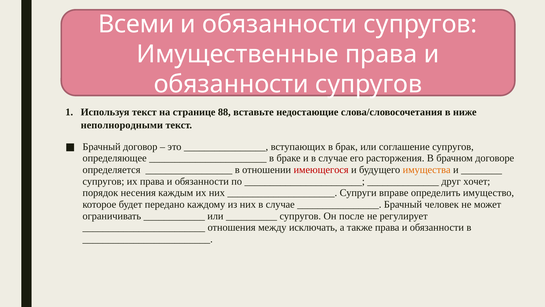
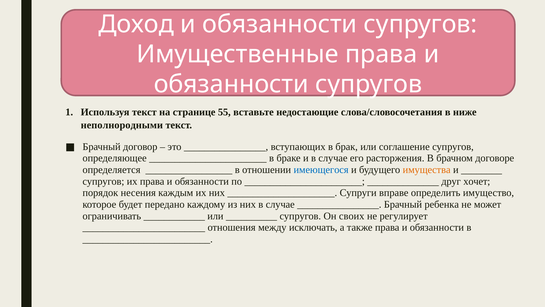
Всеми: Всеми -> Доход
88: 88 -> 55
имеющегося colour: red -> blue
человек: человек -> ребенка
после: после -> своих
